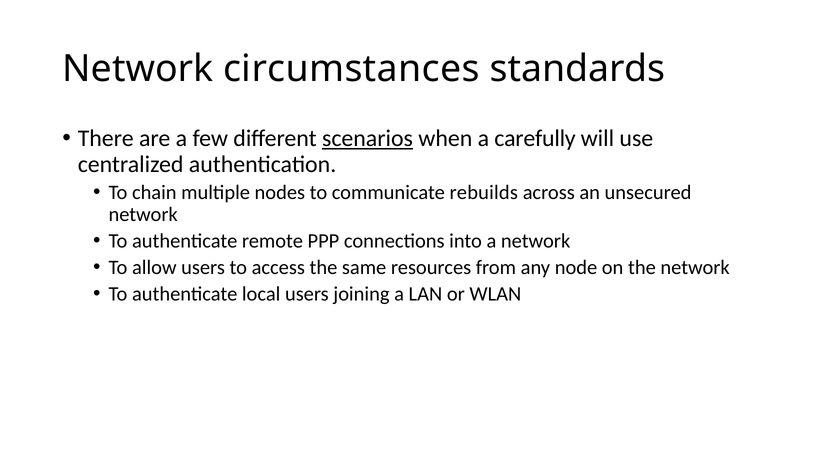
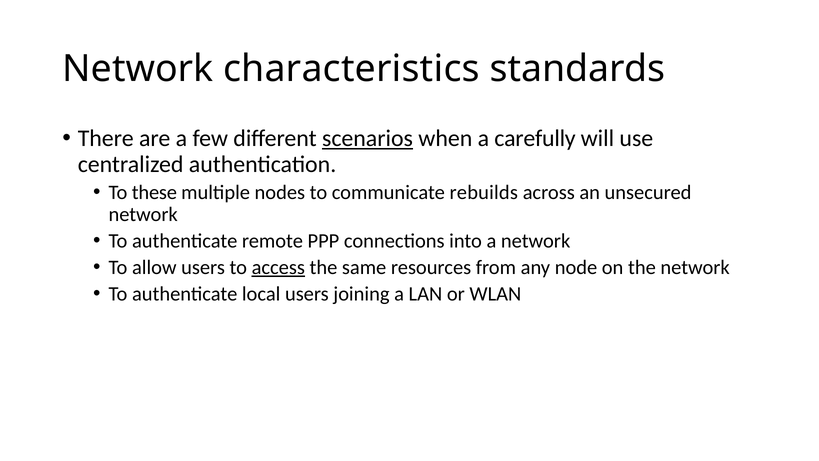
circumstances: circumstances -> characteristics
chain: chain -> these
access underline: none -> present
